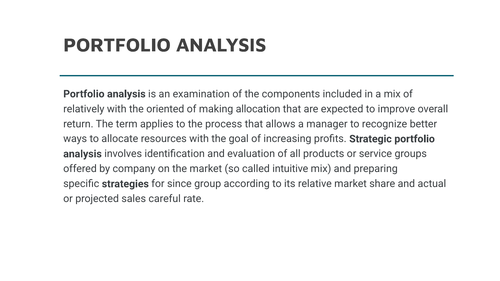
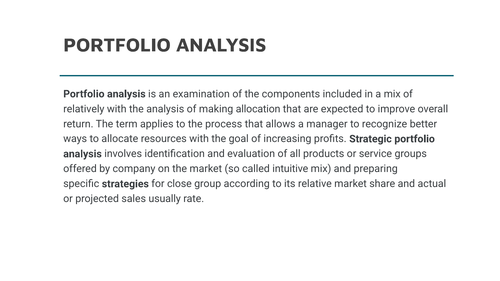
the oriented: oriented -> analysis
since: since -> close
careful: careful -> usually
